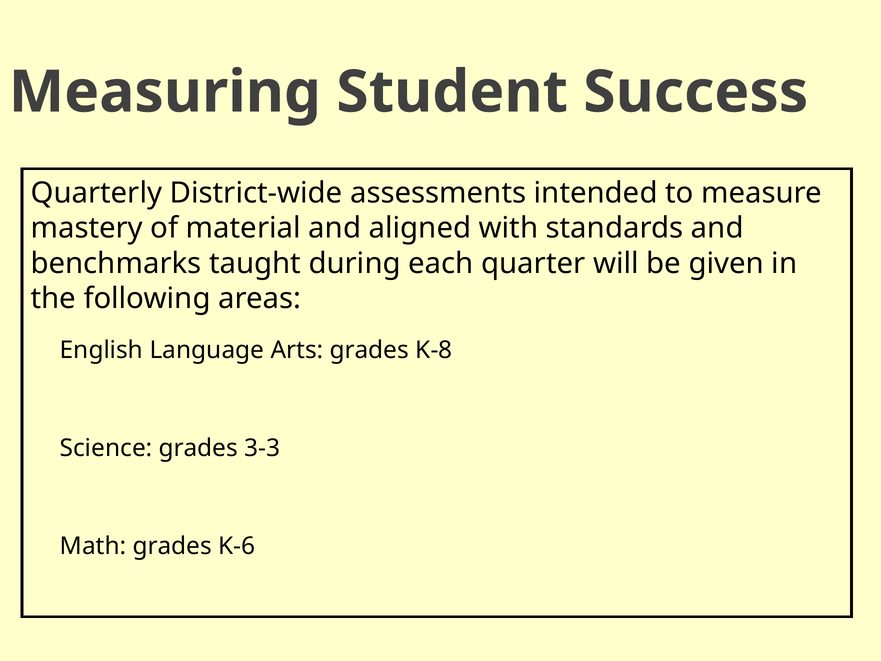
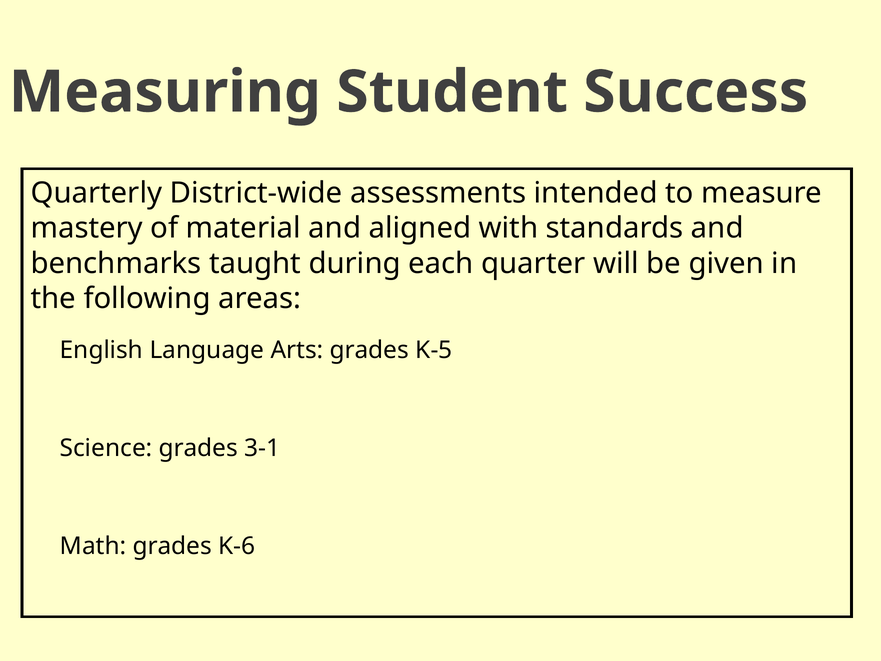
K-8: K-8 -> K-5
3-3: 3-3 -> 3-1
